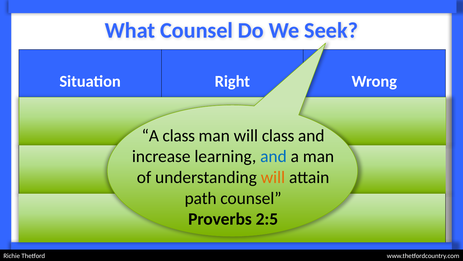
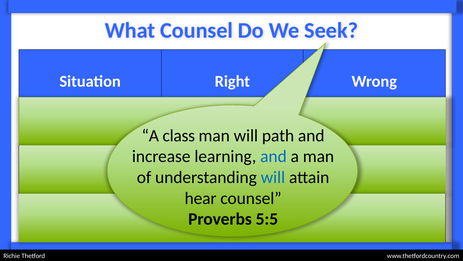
will class: class -> path
will at (273, 177) colour: orange -> blue
path: path -> hear
2:5: 2:5 -> 5:5
